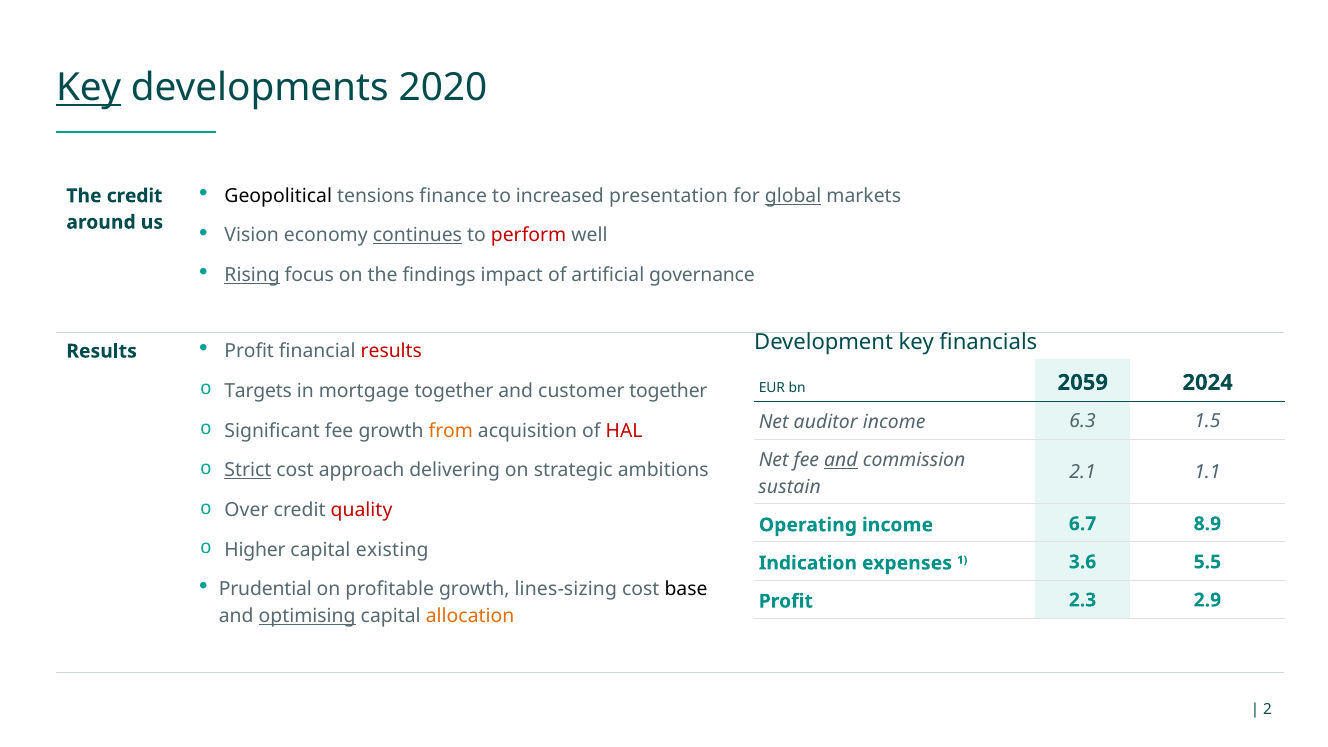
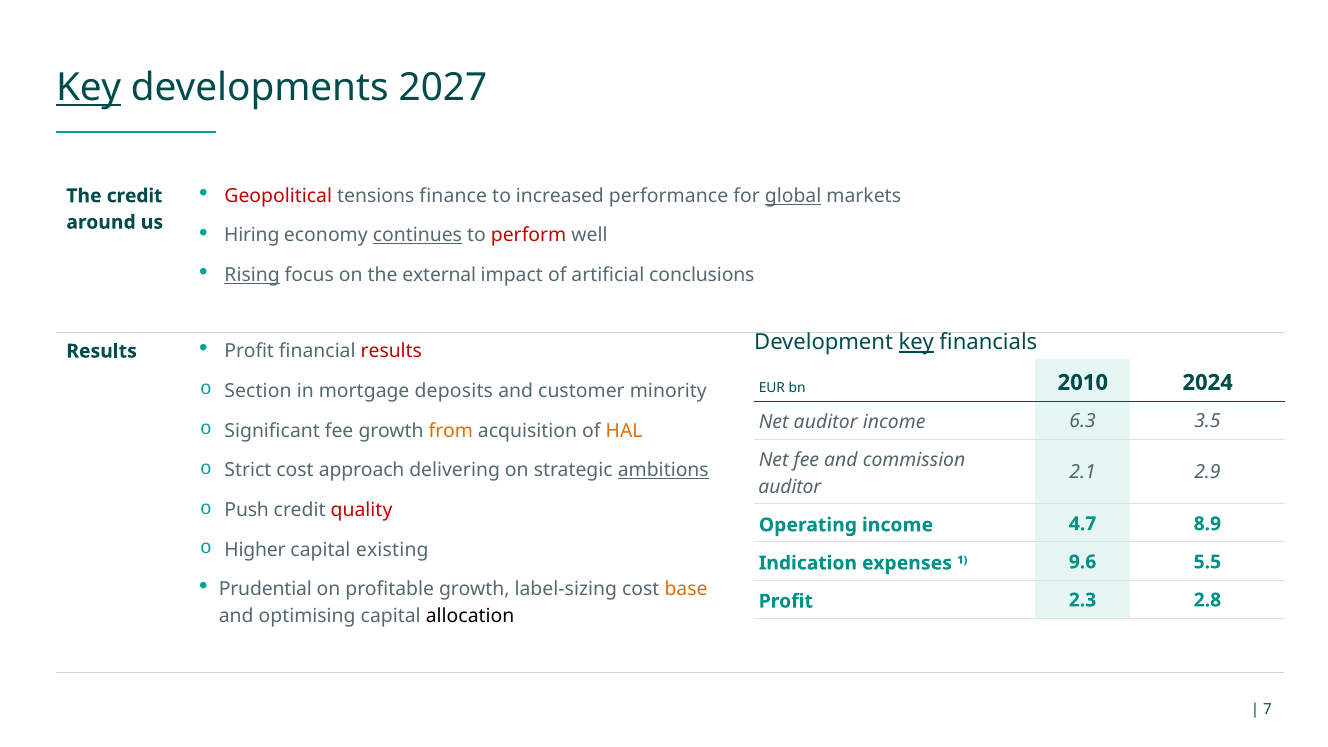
2020: 2020 -> 2027
Geopolitical colour: black -> red
presentation: presentation -> performance
Vision: Vision -> Hiring
findings: findings -> external
governance: governance -> conclusions
key at (916, 343) underline: none -> present
Targets: Targets -> Section
mortgage together: together -> deposits
customer together: together -> minority
2059: 2059 -> 2010
1.5: 1.5 -> 3.5
HAL colour: red -> orange
and at (841, 460) underline: present -> none
Strict underline: present -> none
ambitions underline: none -> present
1.1: 1.1 -> 2.9
sustain at (790, 487): sustain -> auditor
Over: Over -> Push
6.7: 6.7 -> 4.7
3.6: 3.6 -> 9.6
lines-sizing: lines-sizing -> label-sizing
base colour: black -> orange
2.9: 2.9 -> 2.8
optimising underline: present -> none
allocation colour: orange -> black
2: 2 -> 7
